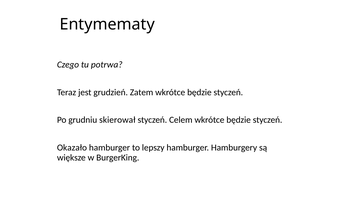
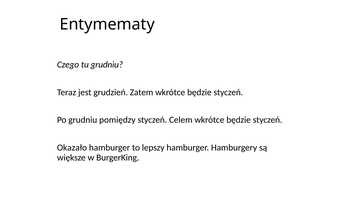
tu potrwa: potrwa -> grudniu
skierował: skierował -> pomiędzy
